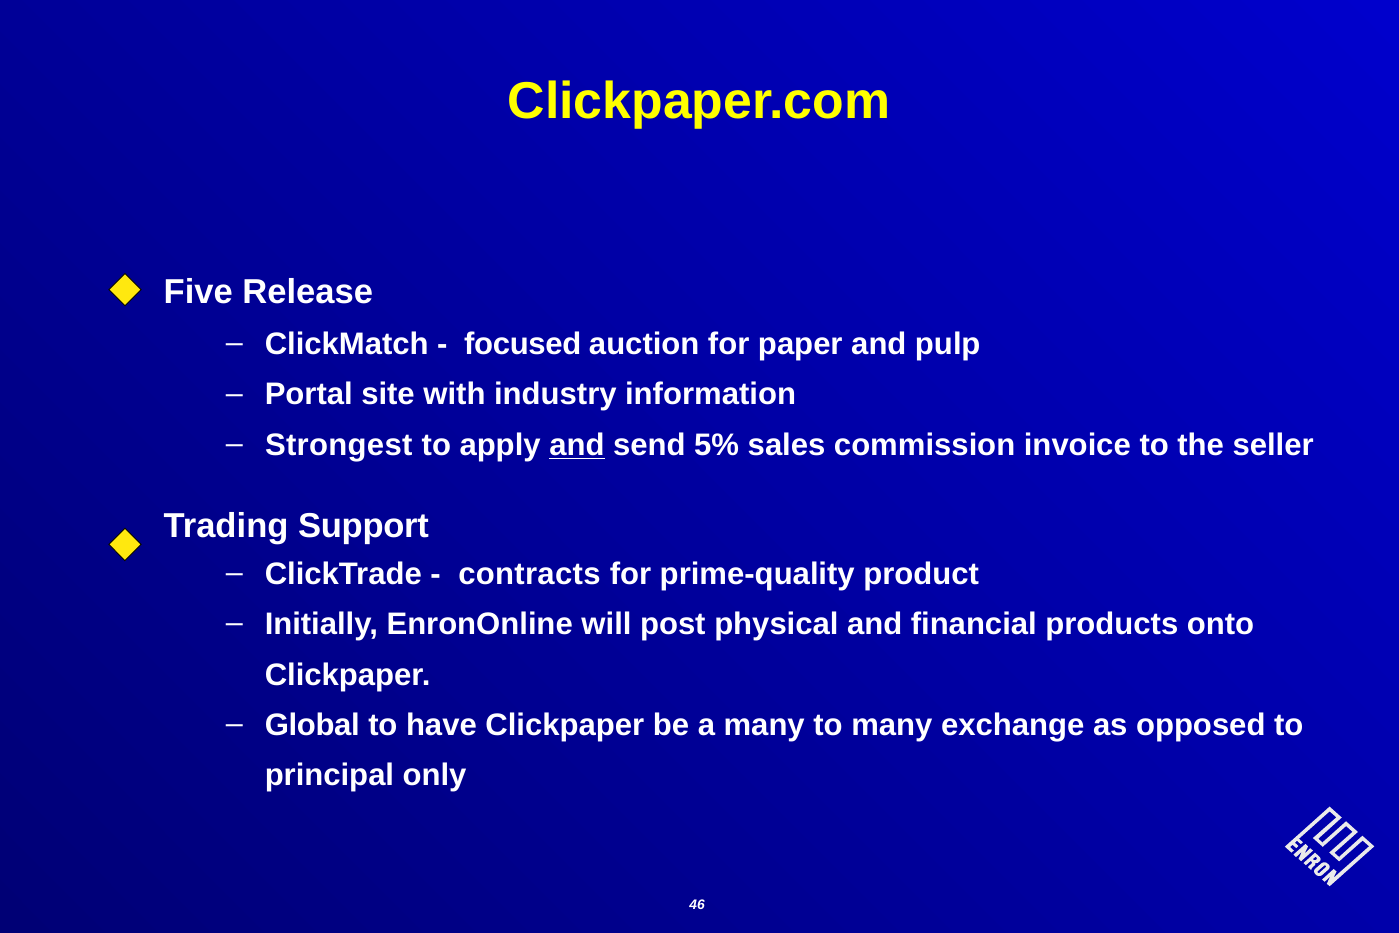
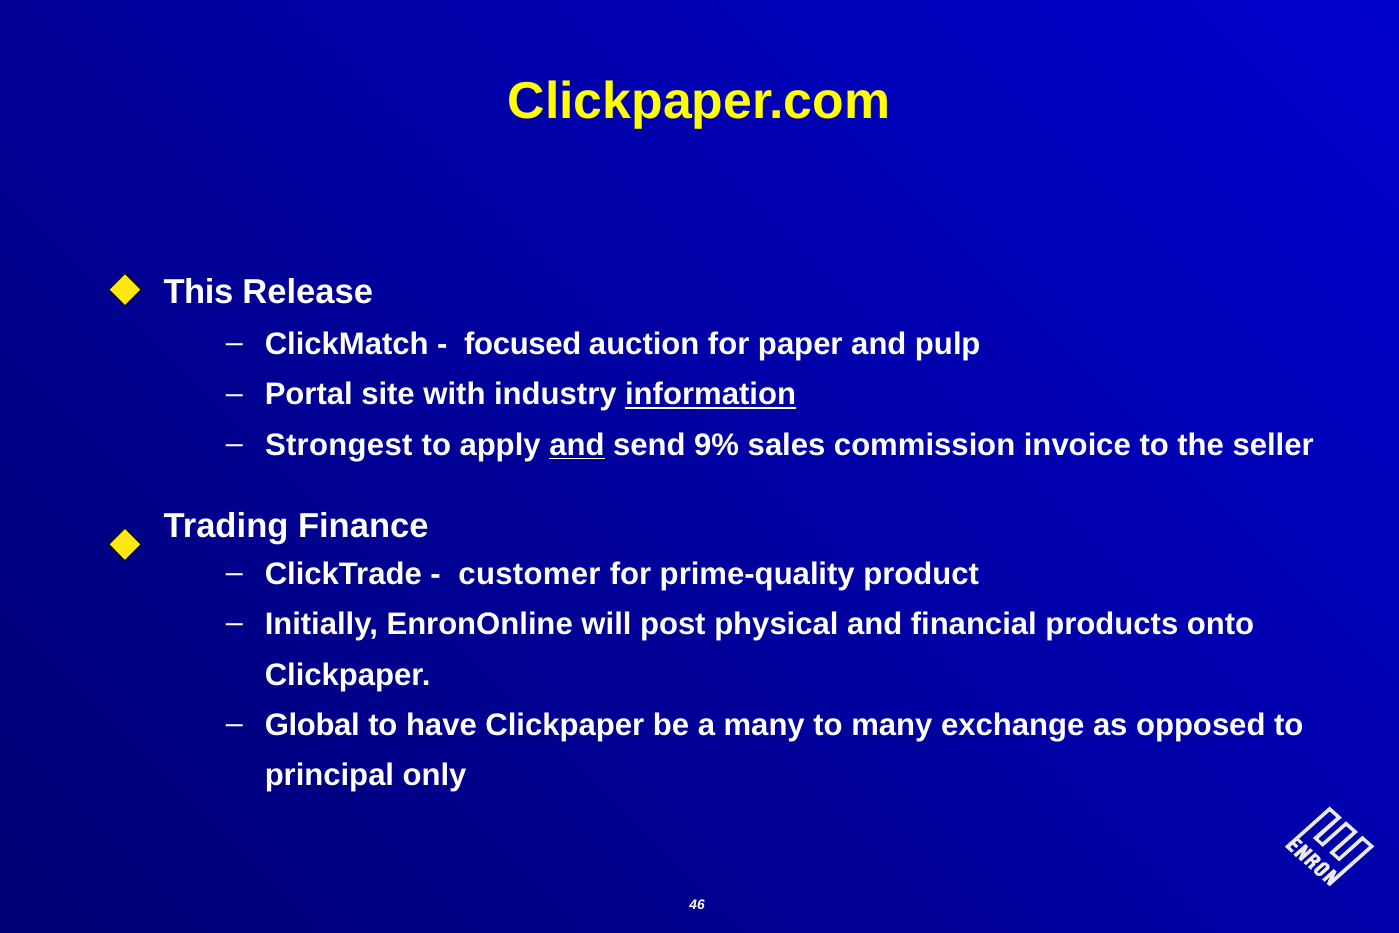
Five: Five -> This
information underline: none -> present
5%: 5% -> 9%
Support: Support -> Finance
contracts: contracts -> customer
